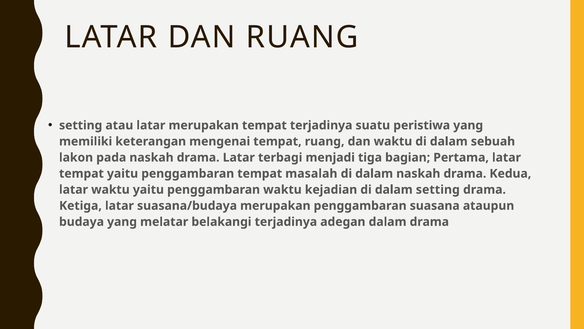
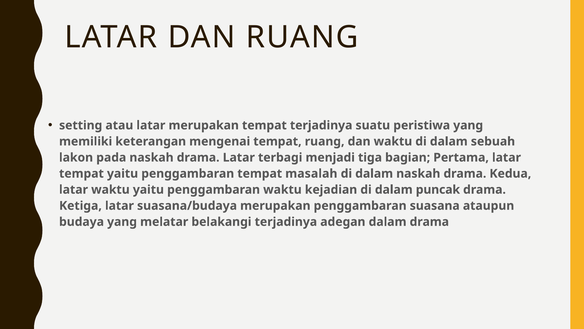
dalam setting: setting -> puncak
